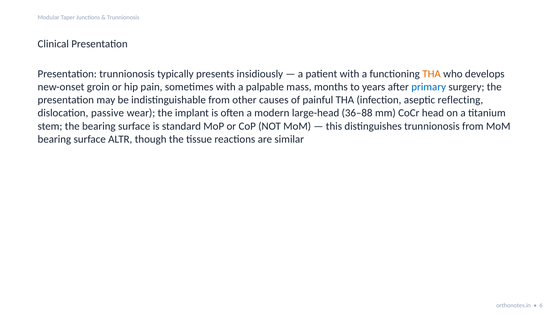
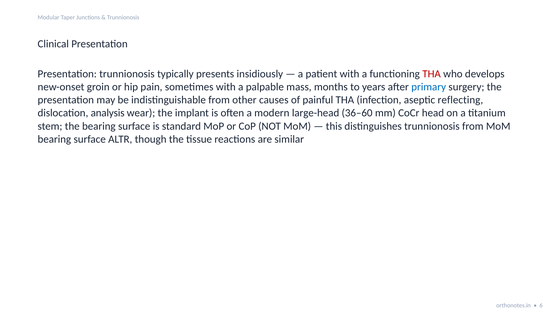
THA at (432, 74) colour: orange -> red
passive: passive -> analysis
36–88: 36–88 -> 36–60
